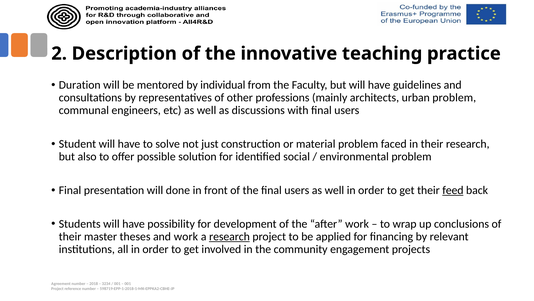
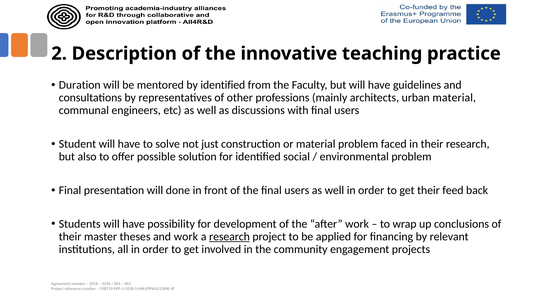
by individual: individual -> identified
urban problem: problem -> material
feed underline: present -> none
